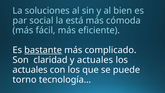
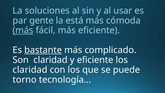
bien: bien -> usar
social: social -> gente
más at (23, 30) underline: none -> present
y actuales: actuales -> eficiente
actuales at (30, 70): actuales -> claridad
